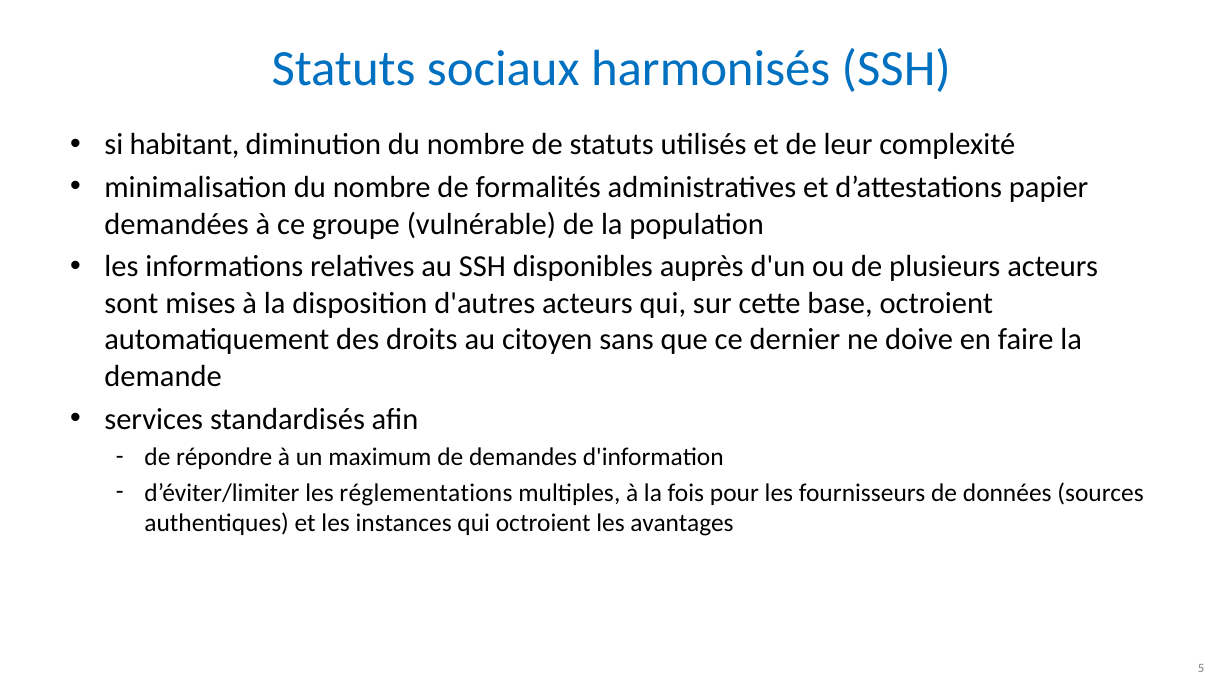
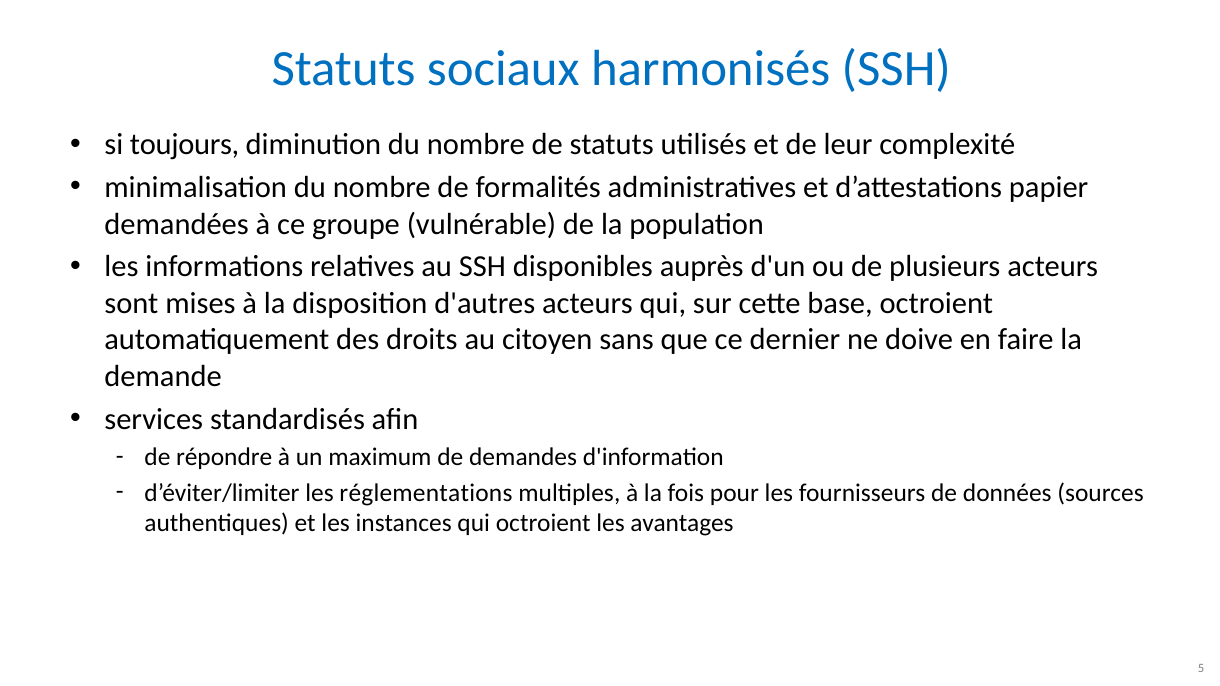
habitant: habitant -> toujours
